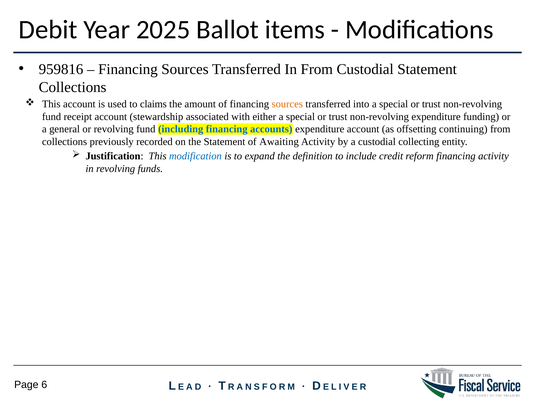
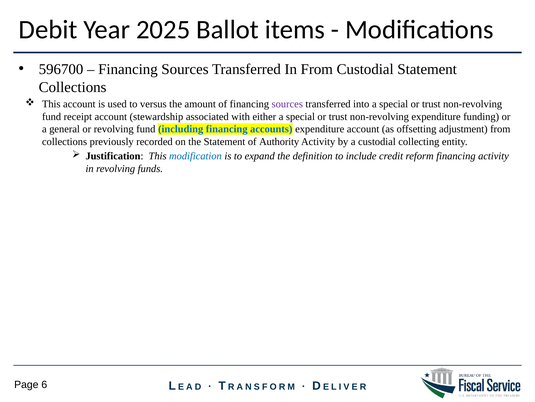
959816: 959816 -> 596700
claims: claims -> versus
sources at (287, 104) colour: orange -> purple
continuing: continuing -> adjustment
Awaiting: Awaiting -> Authority
